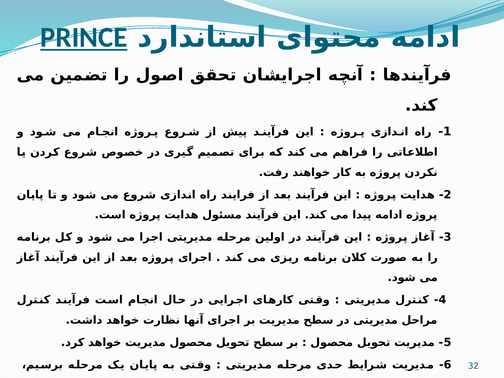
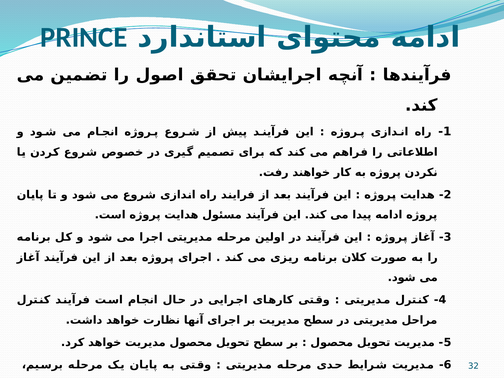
PRINCE underline: present -> none
